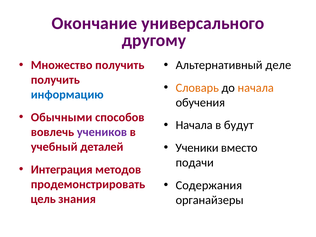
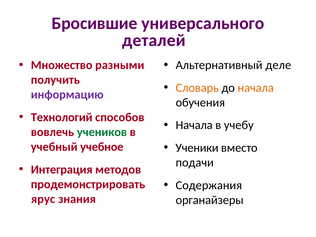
Окончание: Окончание -> Бросившие
другому: другому -> деталей
Множество получить: получить -> разными
информацию colour: blue -> purple
Обычными: Обычными -> Технологий
будут: будут -> учебу
учеников colour: purple -> green
деталей: деталей -> учебное
цель: цель -> ярус
